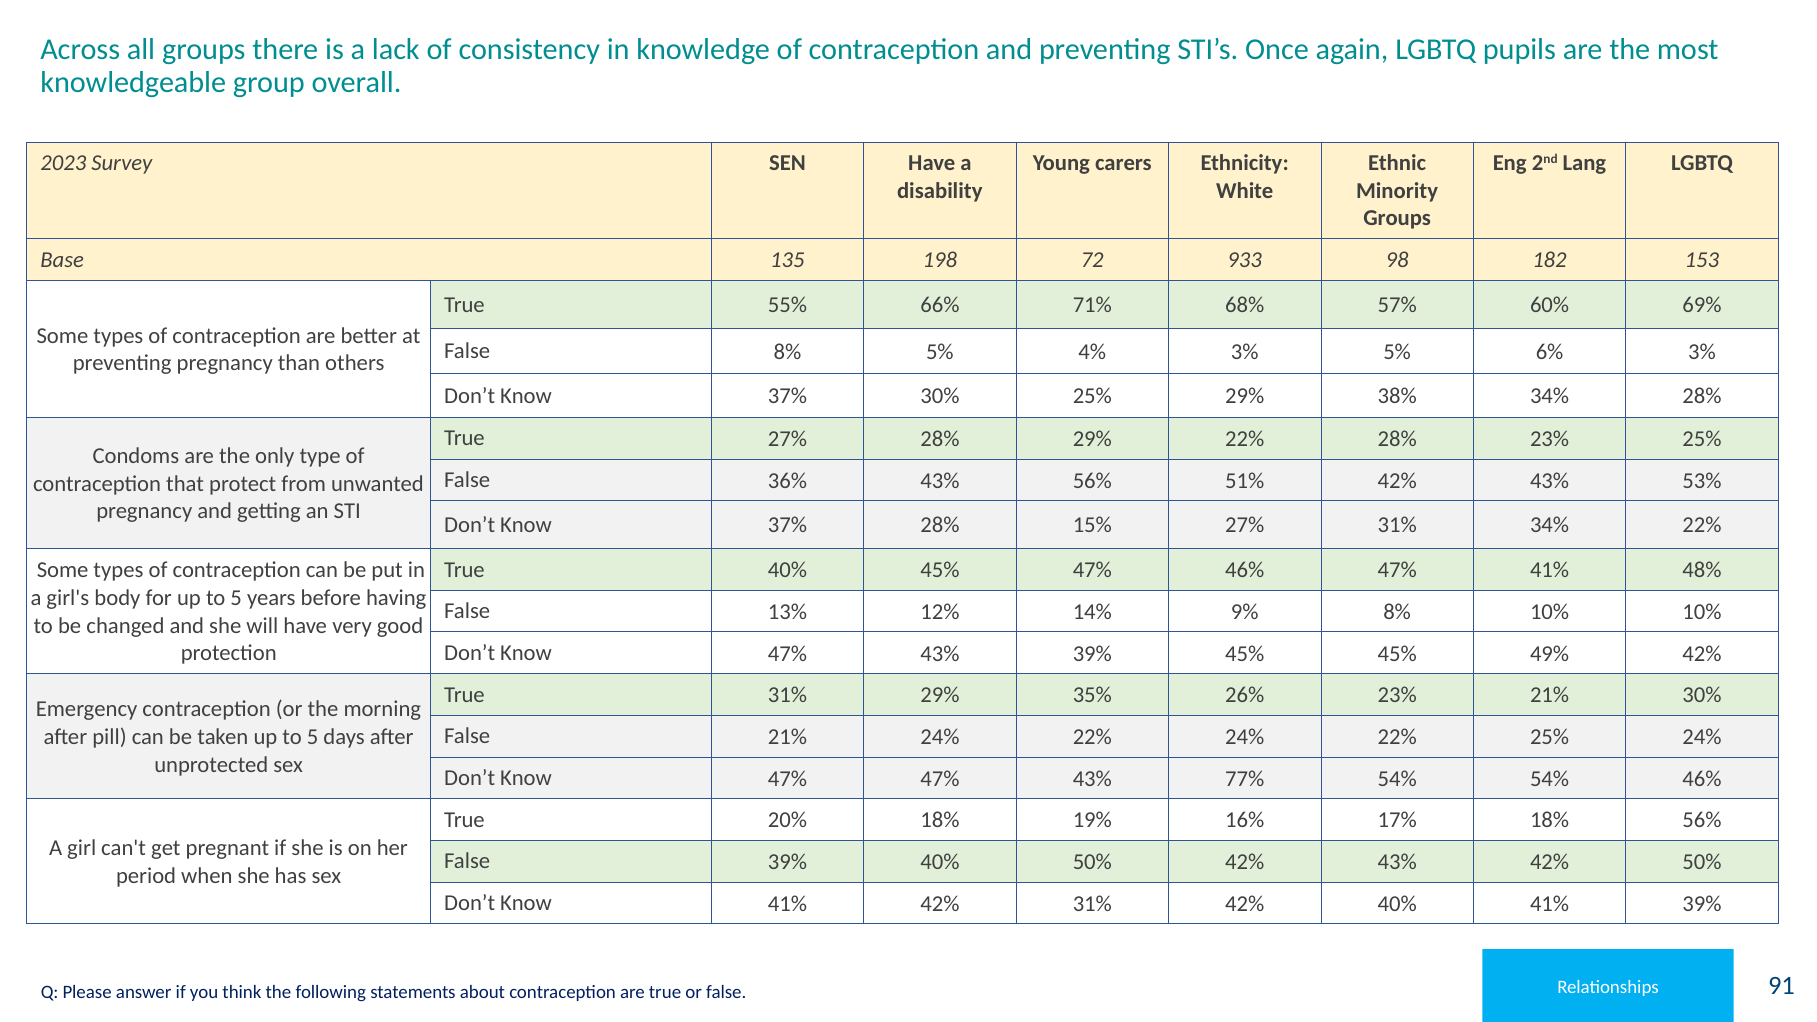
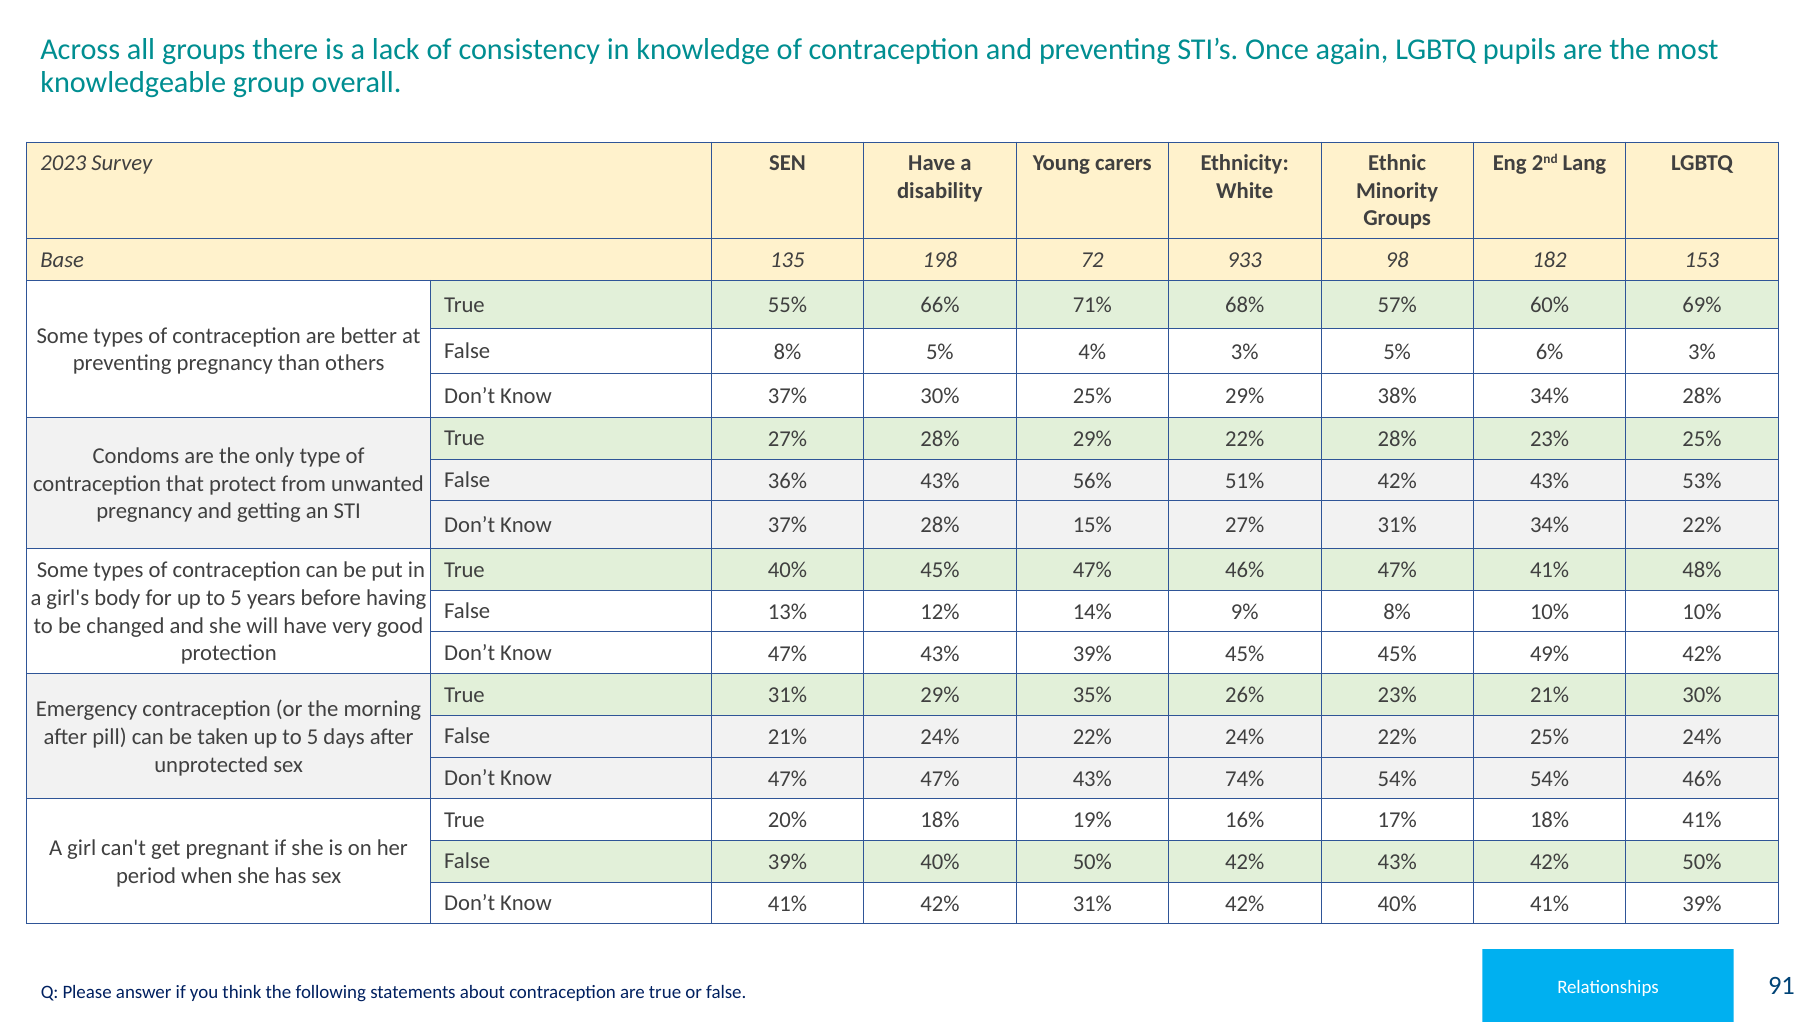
77%: 77% -> 74%
18% 56%: 56% -> 41%
